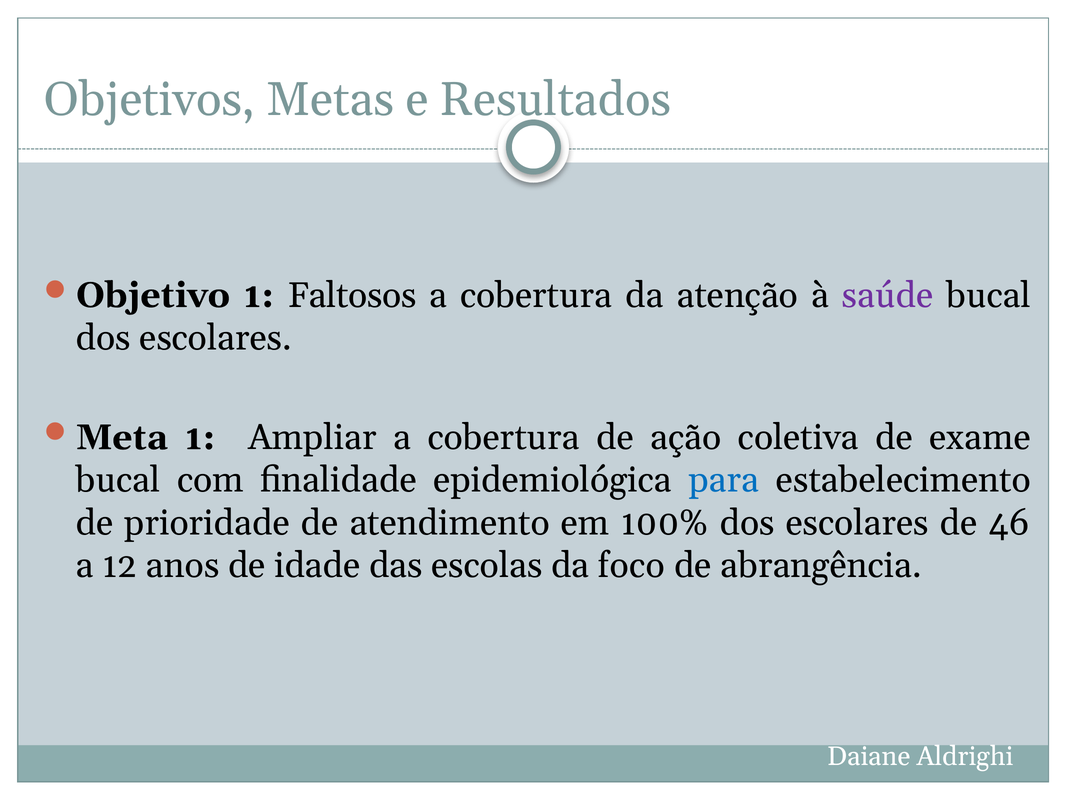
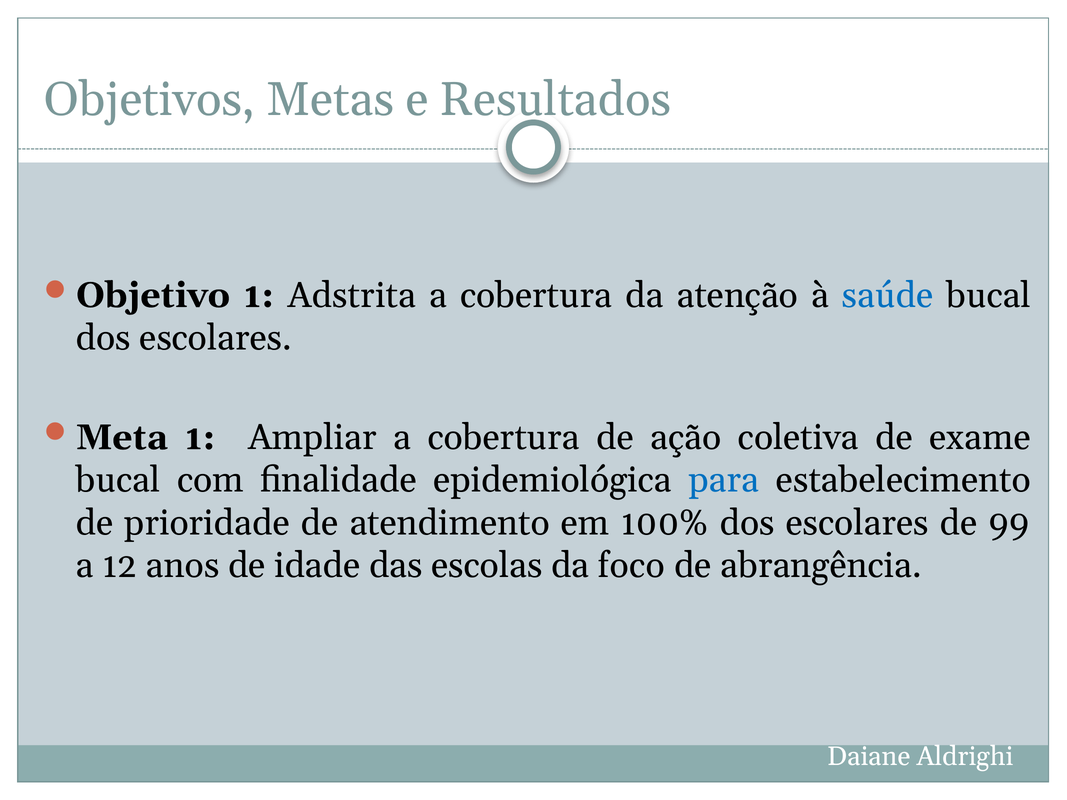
Faltosos: Faltosos -> Adstrita
saúde colour: purple -> blue
46: 46 -> 99
